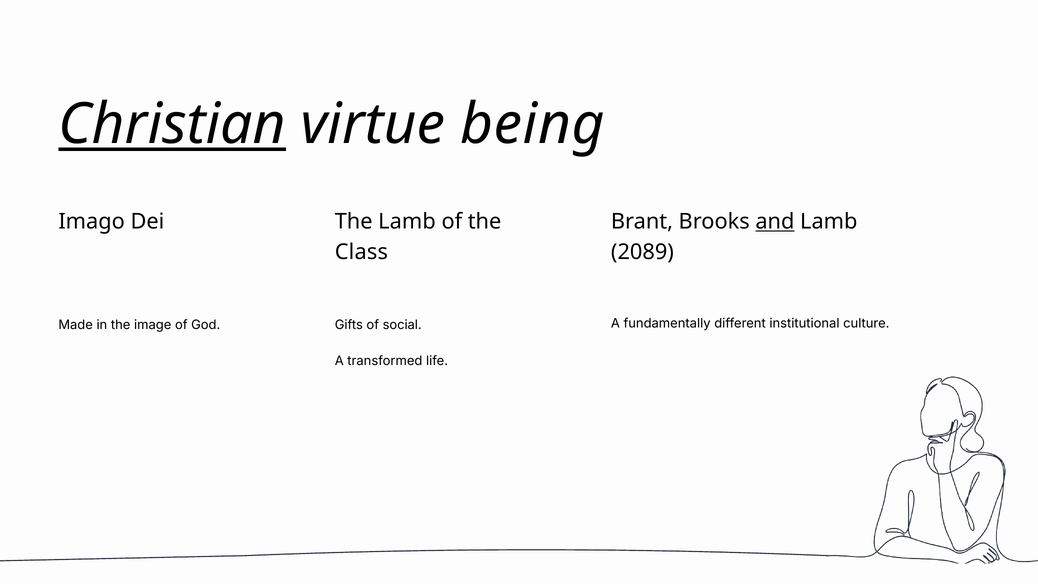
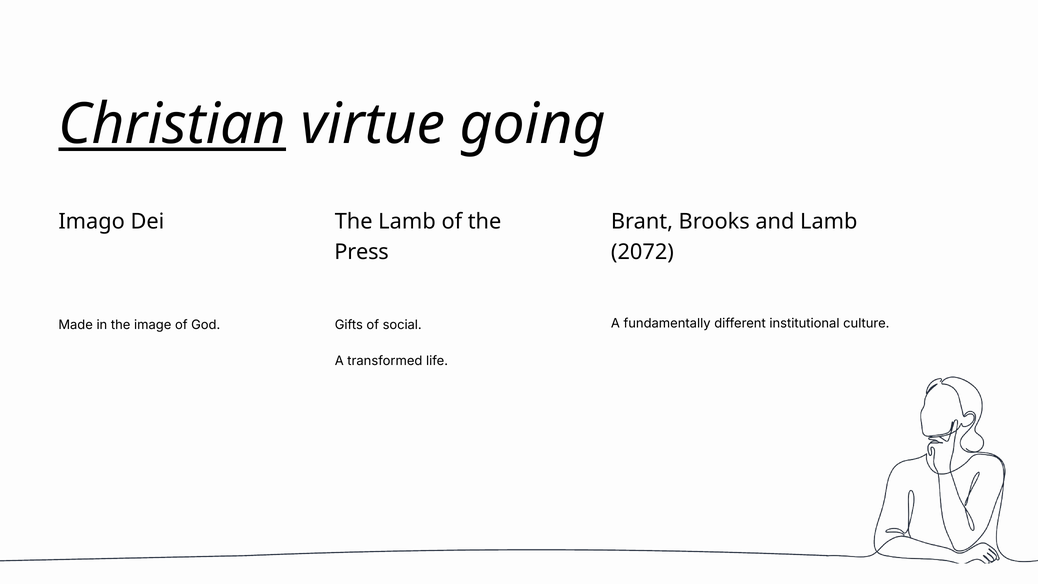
being: being -> going
and underline: present -> none
Class: Class -> Press
2089: 2089 -> 2072
